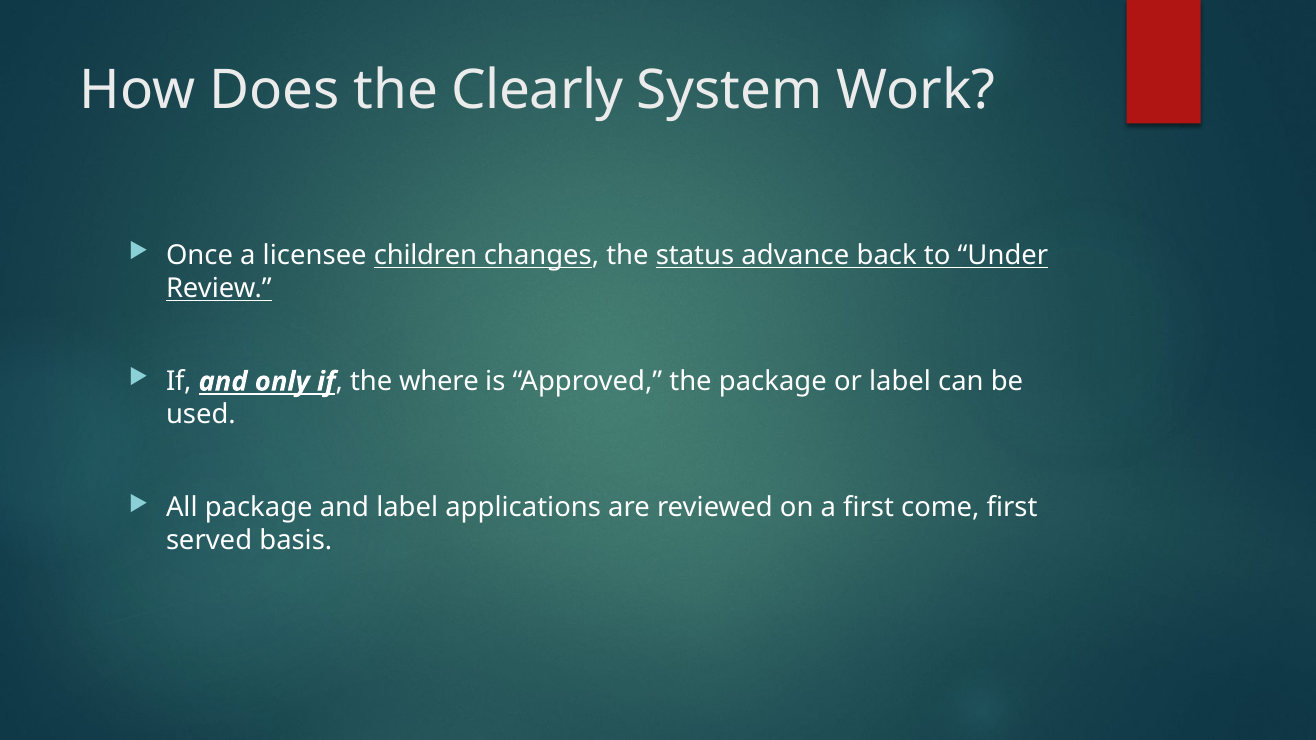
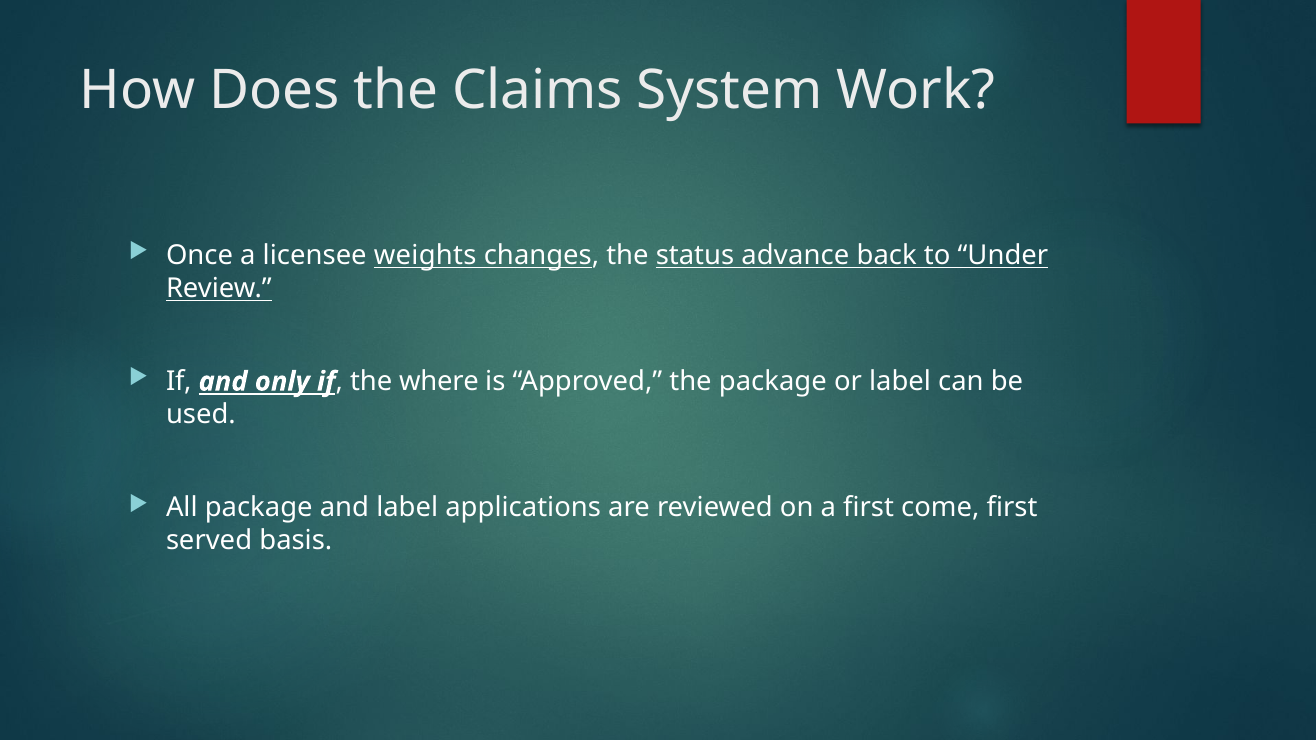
Clearly: Clearly -> Claims
children: children -> weights
